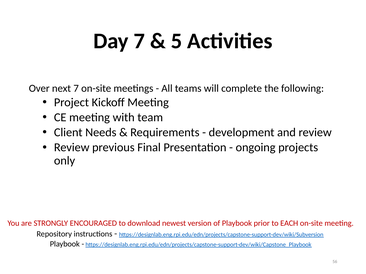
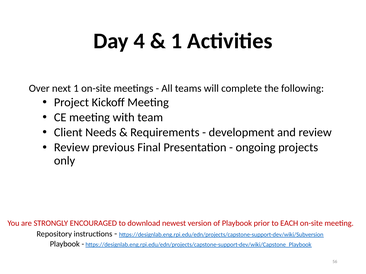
Day 7: 7 -> 4
5 at (177, 41): 5 -> 1
next 7: 7 -> 1
